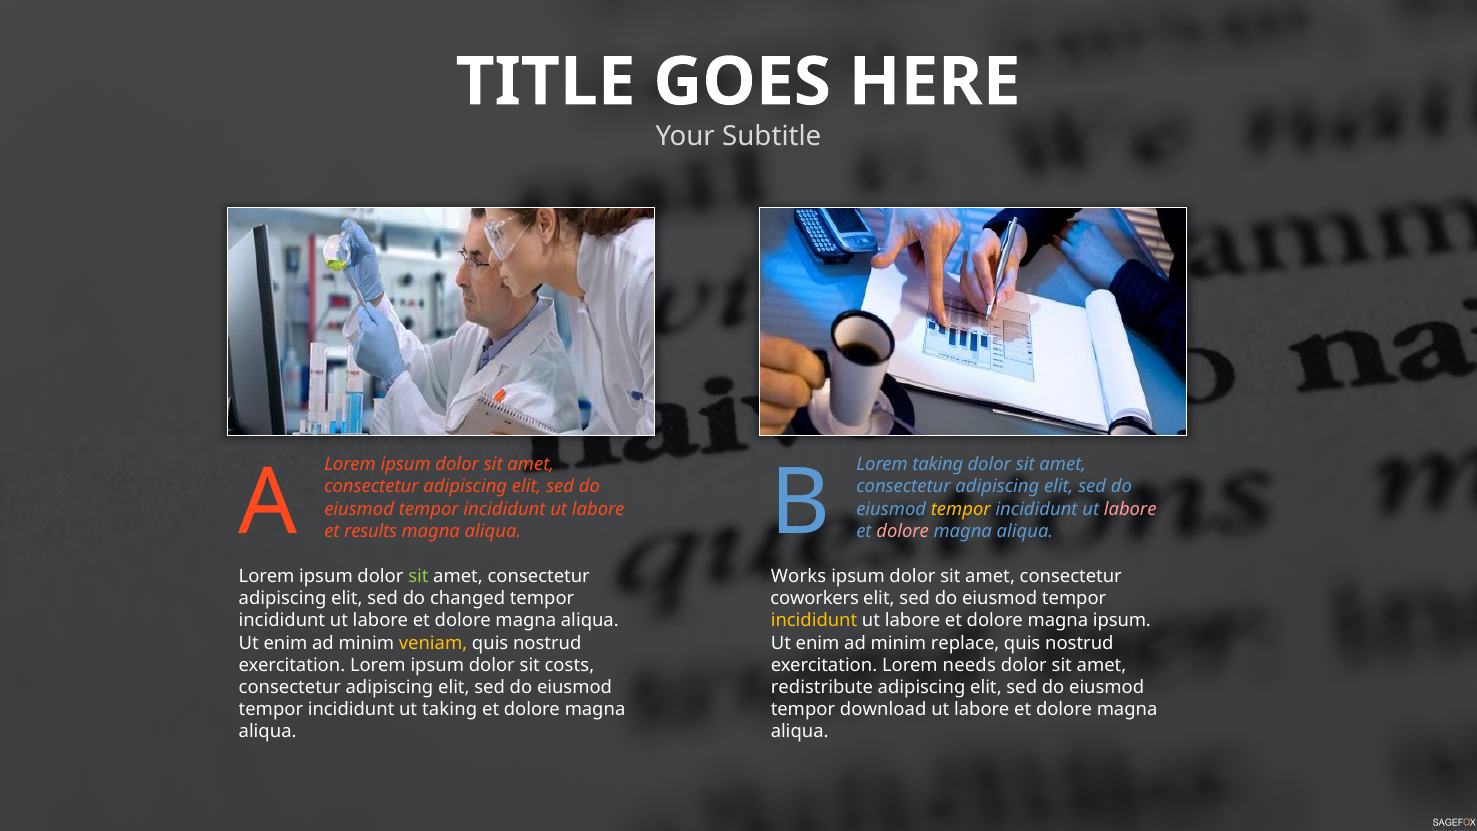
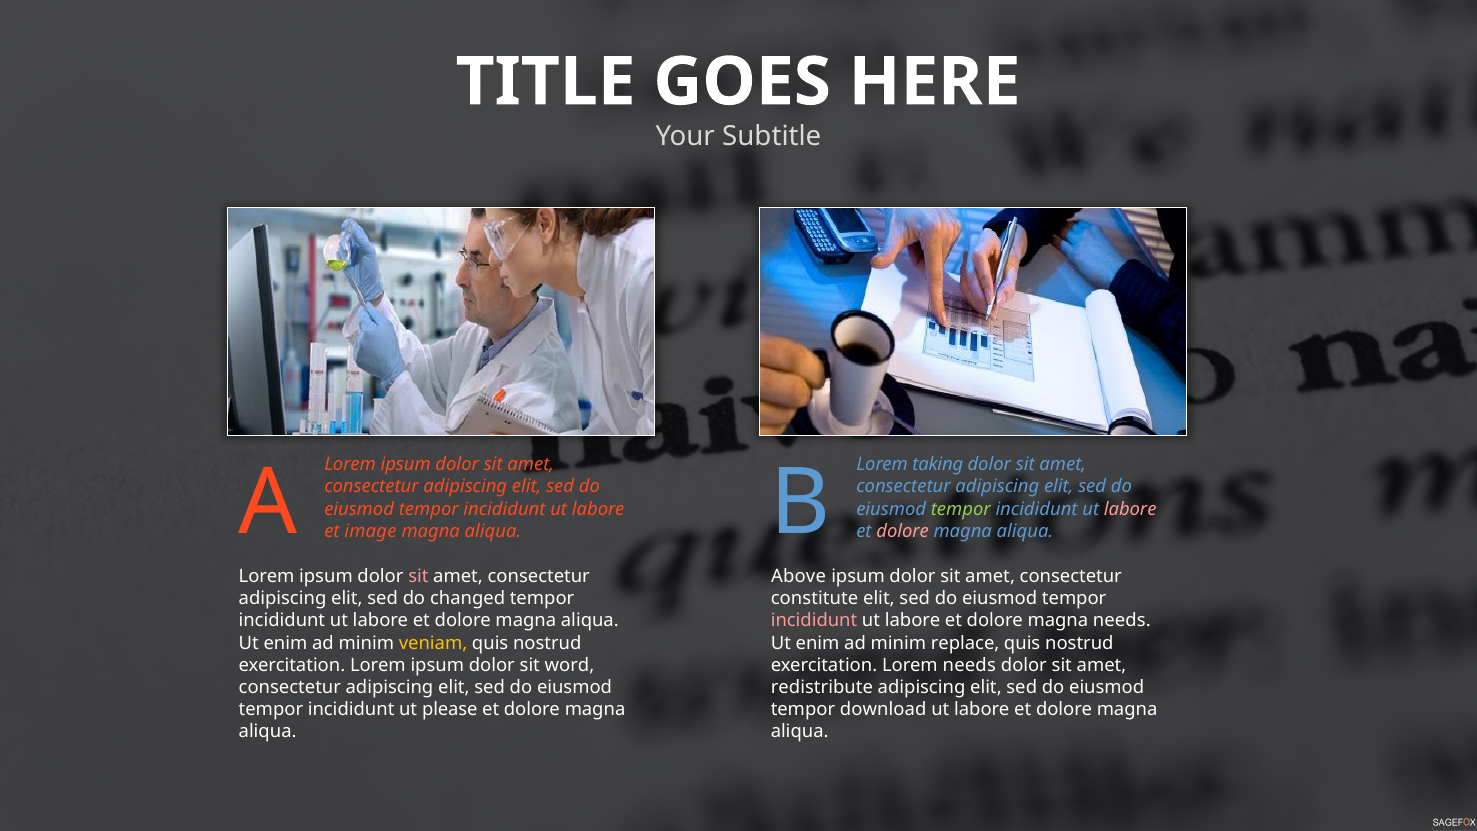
tempor at (961, 509) colour: yellow -> light green
results: results -> image
sit at (418, 576) colour: light green -> pink
Works: Works -> Above
coworkers: coworkers -> constitute
incididunt at (814, 621) colour: yellow -> pink
magna ipsum: ipsum -> needs
costs: costs -> word
ut taking: taking -> please
